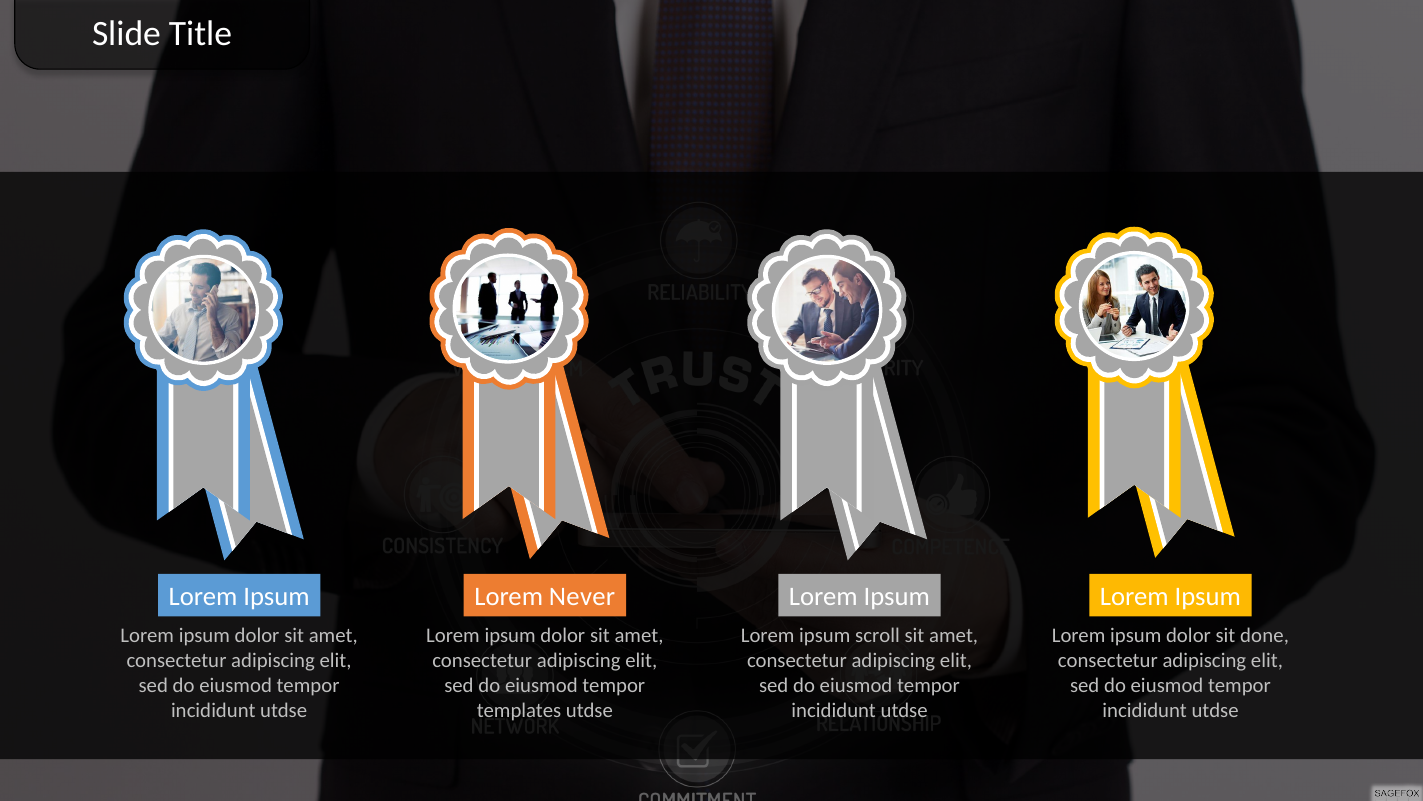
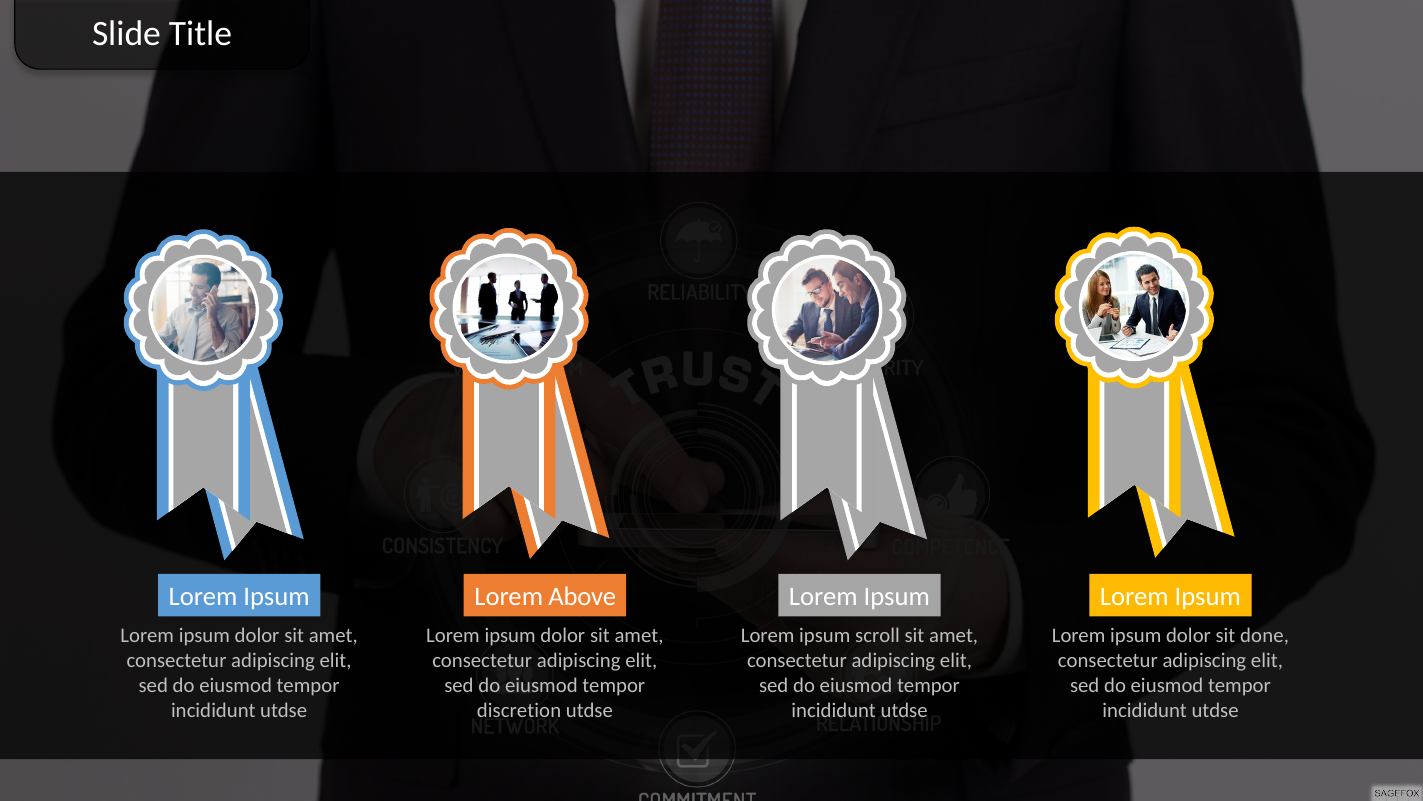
Never: Never -> Above
templates: templates -> discretion
